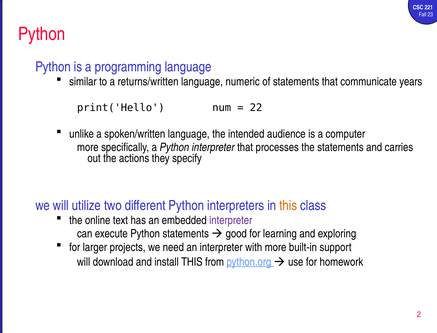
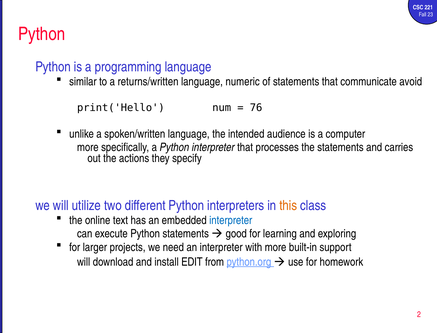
years: years -> avoid
22: 22 -> 76
interpreter at (231, 220) colour: purple -> blue
install THIS: THIS -> EDIT
